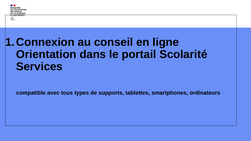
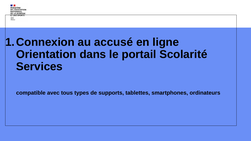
conseil: conseil -> accusé
